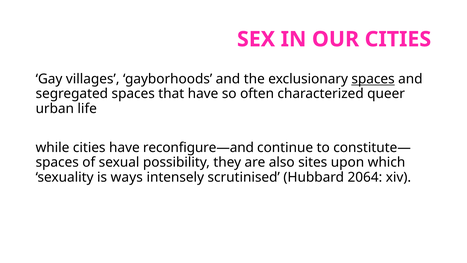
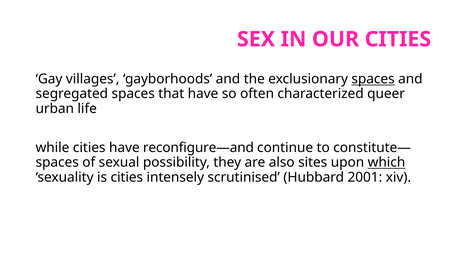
which underline: none -> present
is ways: ways -> cities
2064: 2064 -> 2001
